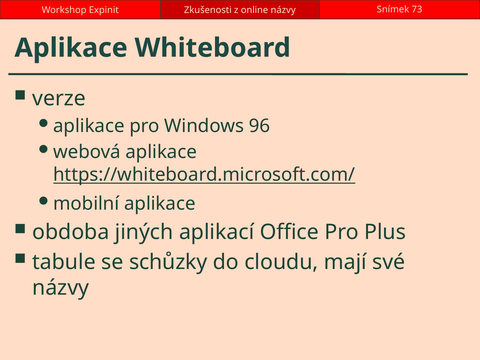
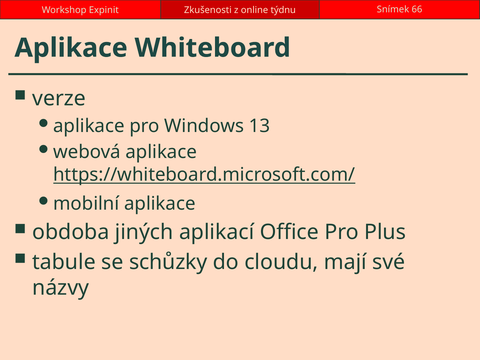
online názvy: názvy -> týdnu
73: 73 -> 66
96: 96 -> 13
